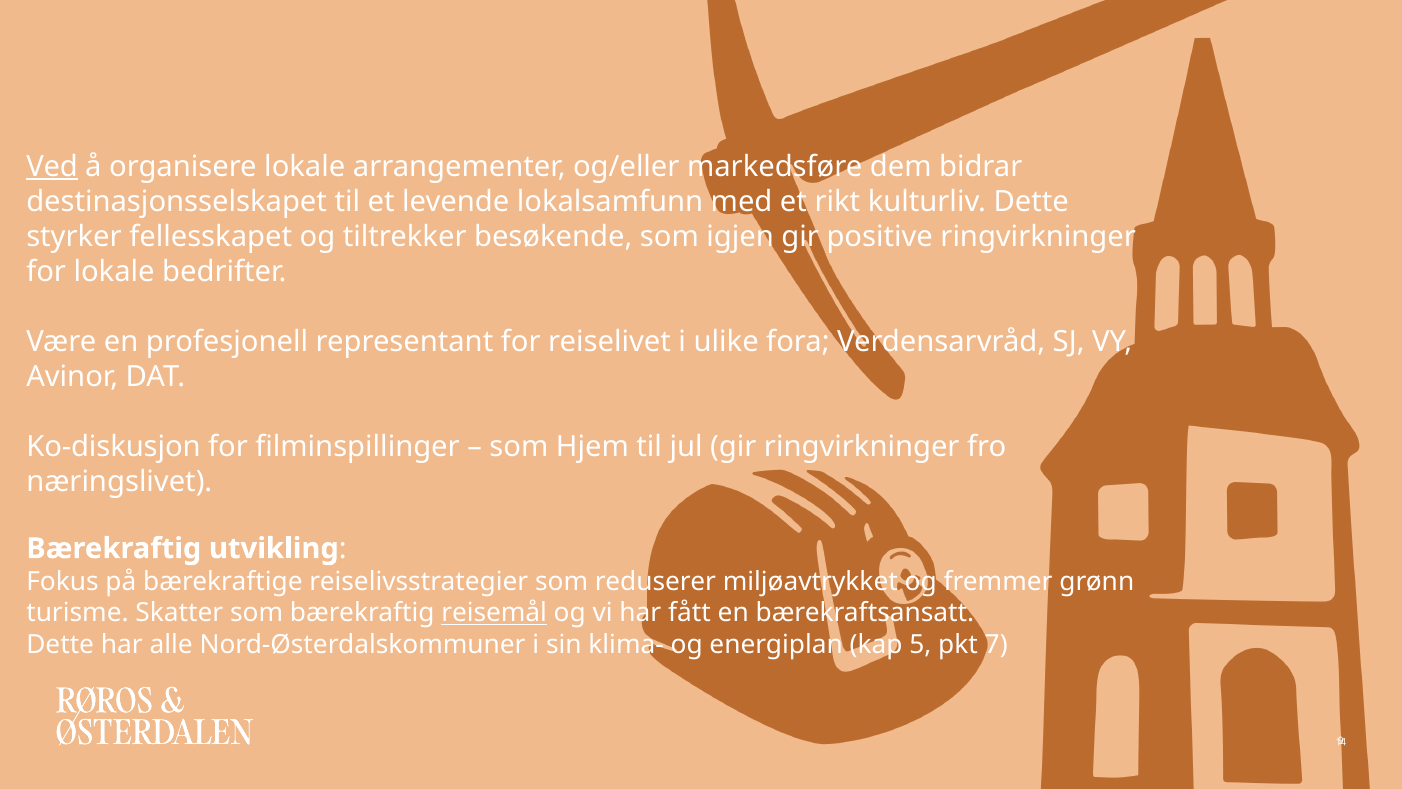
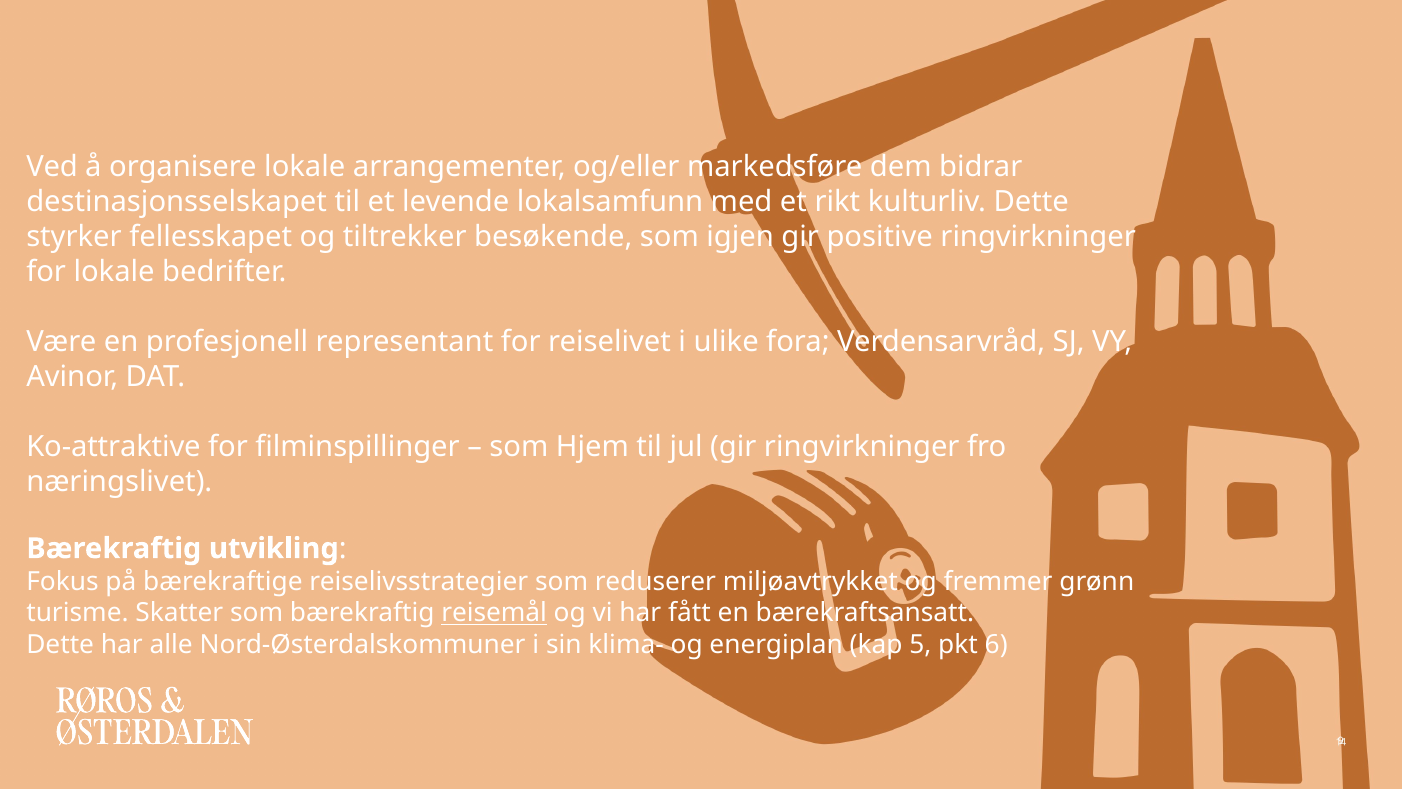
Ved underline: present -> none
Ko-diskusjon: Ko-diskusjon -> Ko-attraktive
7: 7 -> 6
